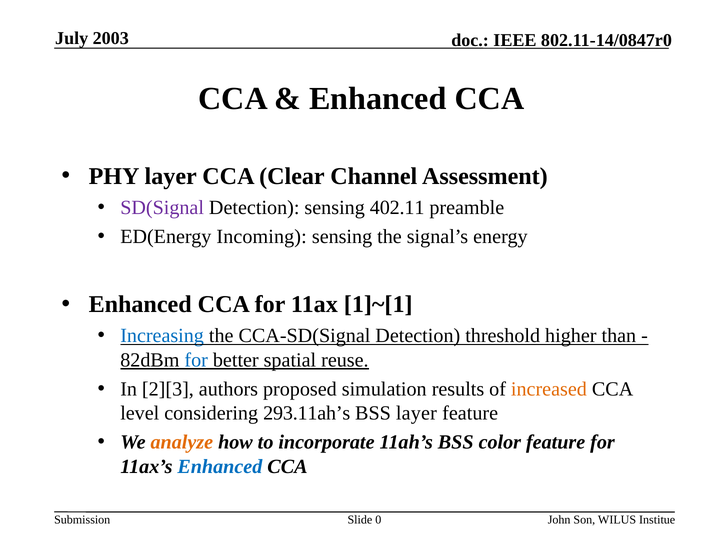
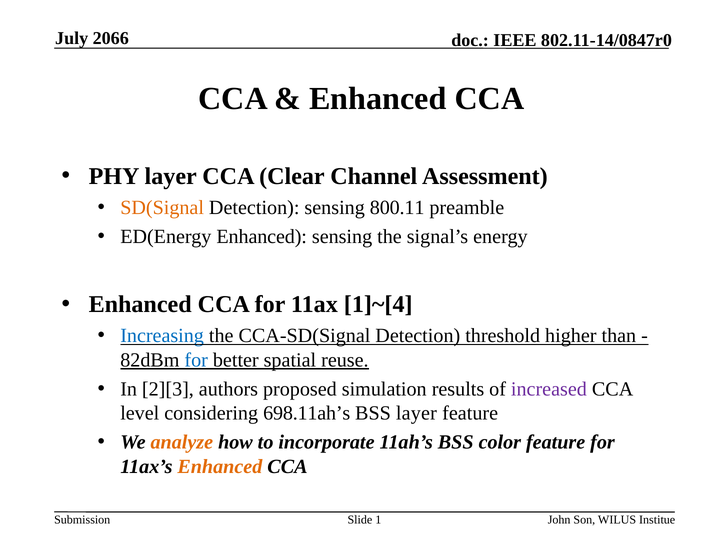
2003: 2003 -> 2066
SD(Signal colour: purple -> orange
402.11: 402.11 -> 800.11
ED(Energy Incoming: Incoming -> Enhanced
1]~[1: 1]~[1 -> 1]~[4
increased colour: orange -> purple
293.11ah’s: 293.11ah’s -> 698.11ah’s
Enhanced at (220, 467) colour: blue -> orange
0: 0 -> 1
